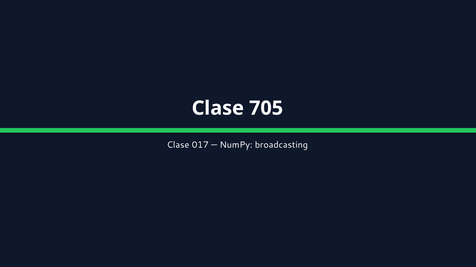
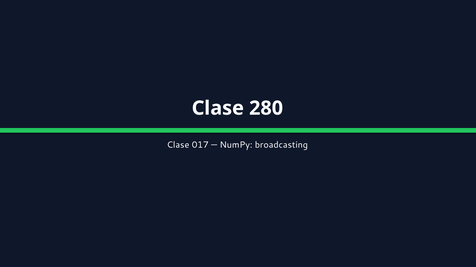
705: 705 -> 280
